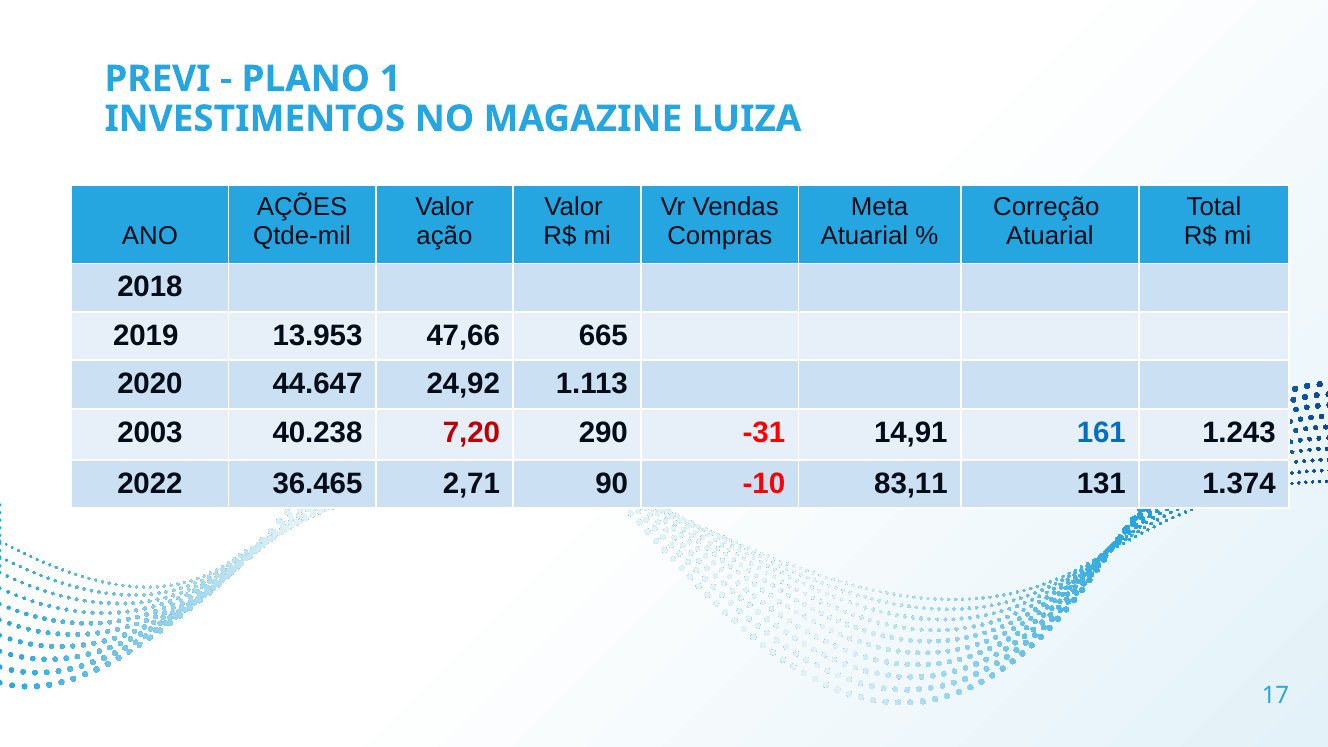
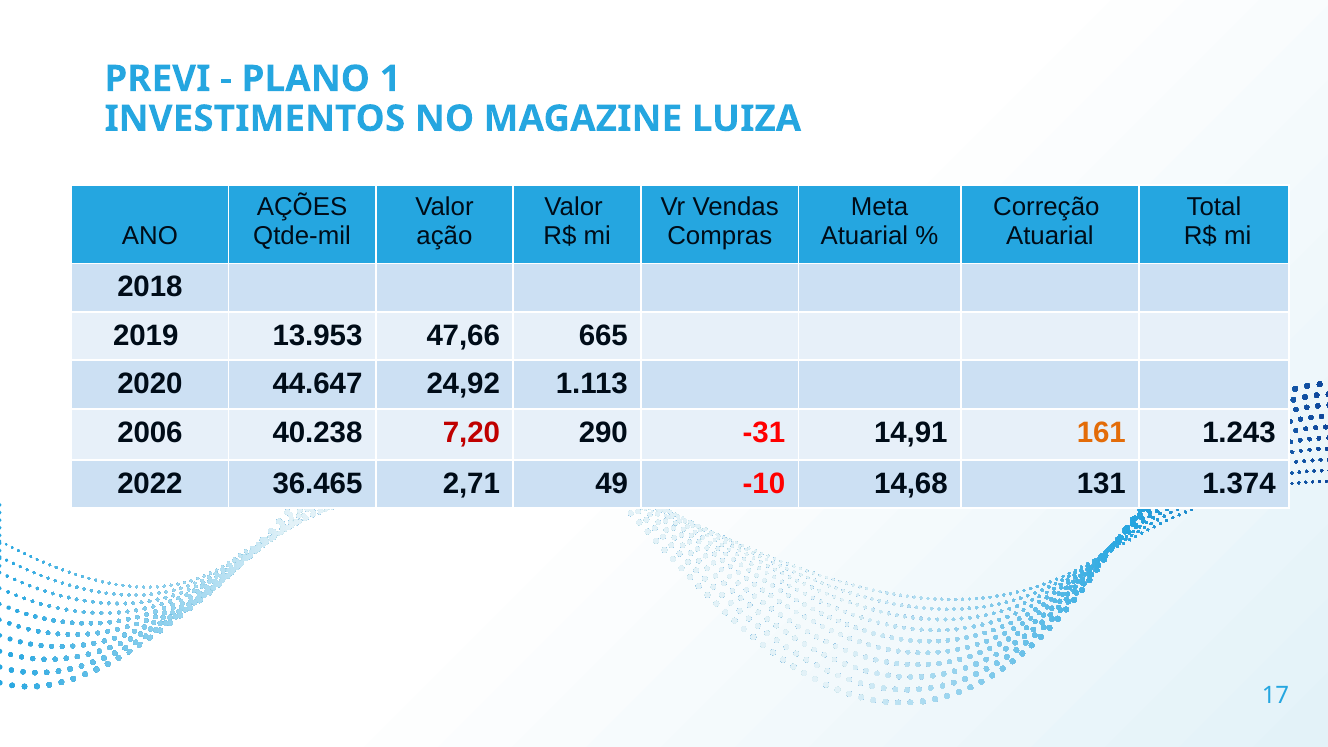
2003: 2003 -> 2006
161 colour: blue -> orange
90: 90 -> 49
83,11: 83,11 -> 14,68
